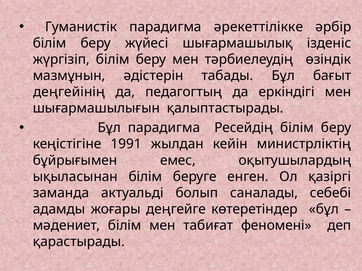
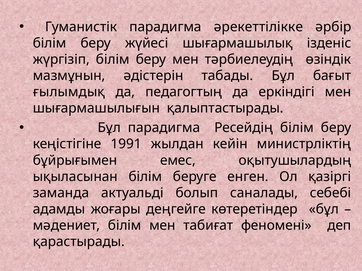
деңгейінің: деңгейінің -> ғылымдық
